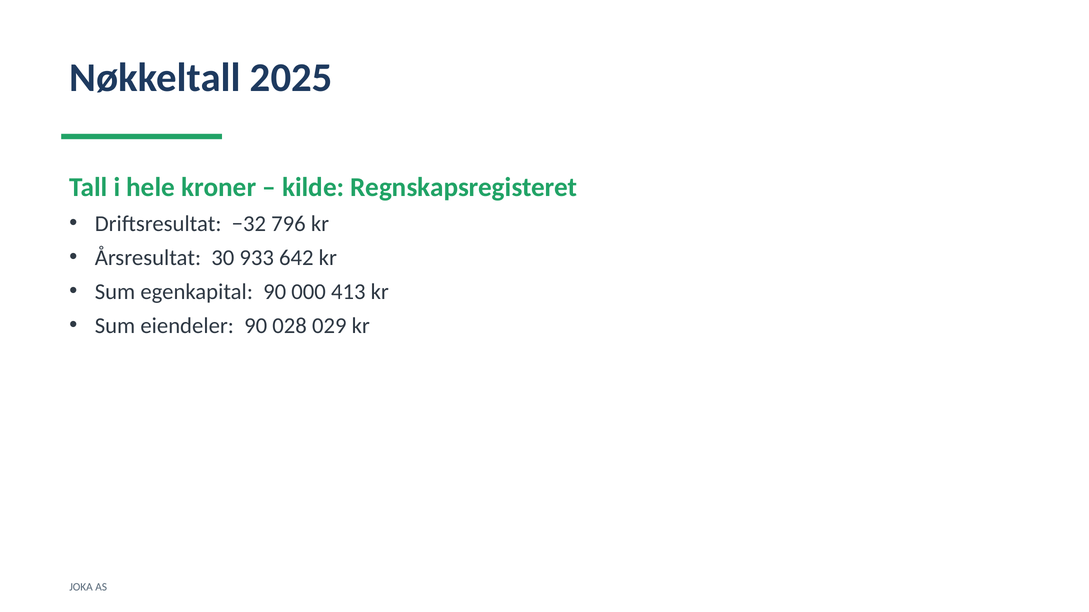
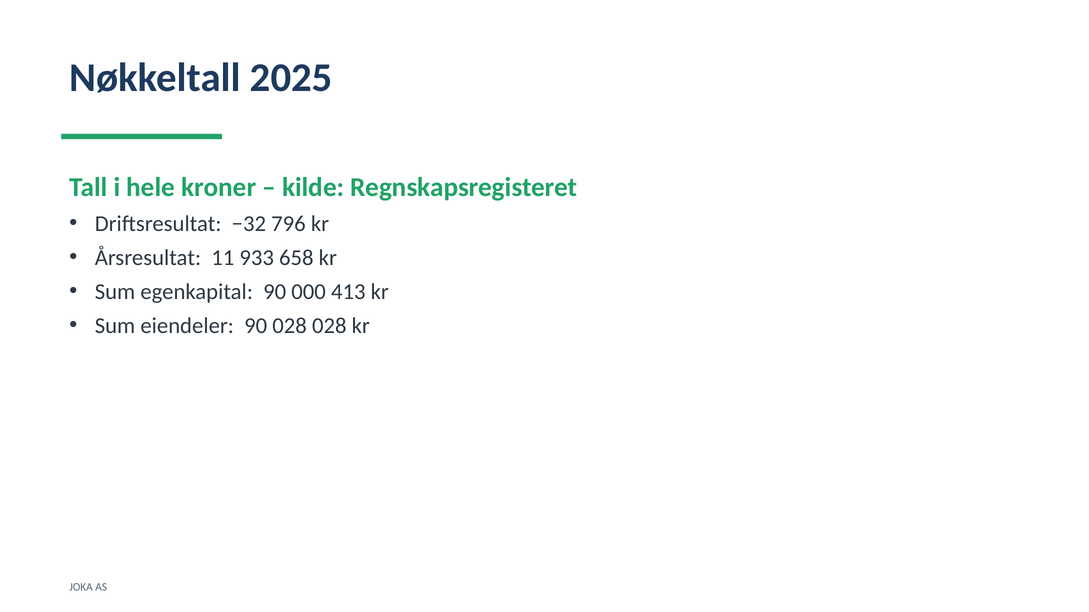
30: 30 -> 11
642: 642 -> 658
028 029: 029 -> 028
